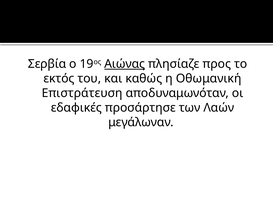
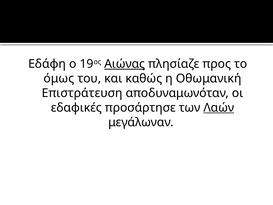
Σερβία: Σερβία -> Εδάφη
εκτός: εκτός -> όμως
Λαών underline: none -> present
